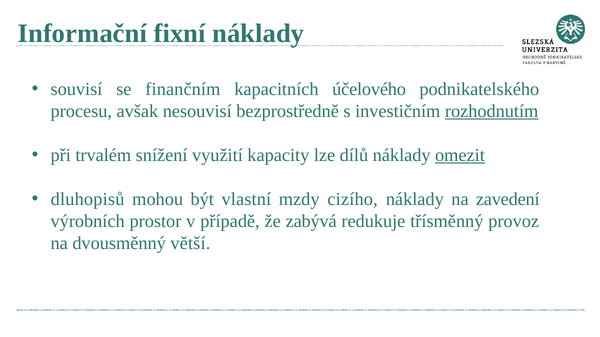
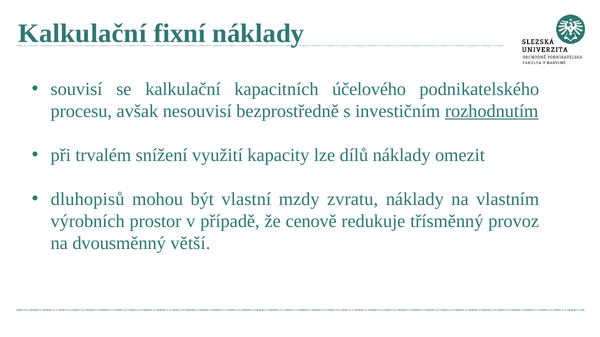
Informační at (82, 34): Informační -> Kalkulační
se finančním: finančním -> kalkulační
omezit underline: present -> none
cizího: cizího -> zvratu
zavedení: zavedení -> vlastním
zabývá: zabývá -> cenově
